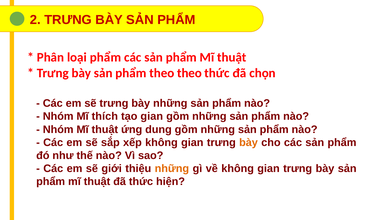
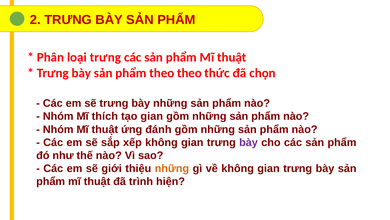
loại phẩm: phẩm -> trưng
dung: dung -> đánh
bày at (248, 142) colour: orange -> purple
đã thức: thức -> trình
